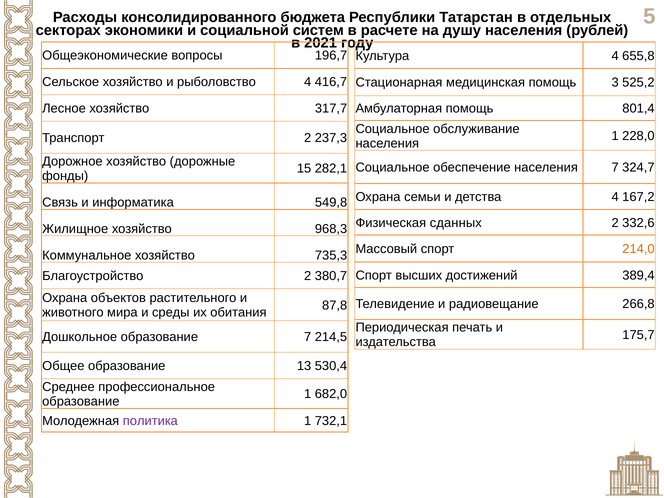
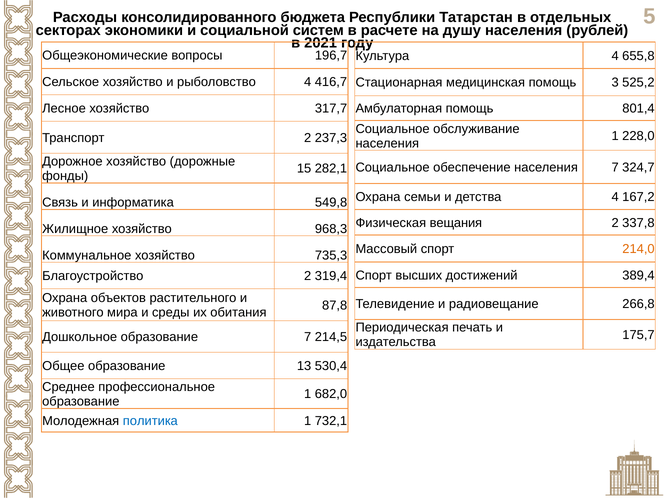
сданных: сданных -> вещания
332,6: 332,6 -> 337,8
380,7: 380,7 -> 319,4
политика colour: purple -> blue
